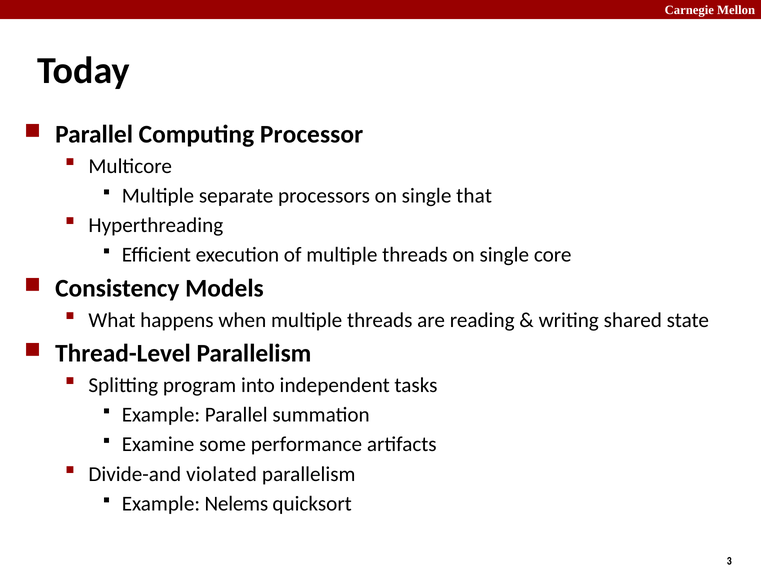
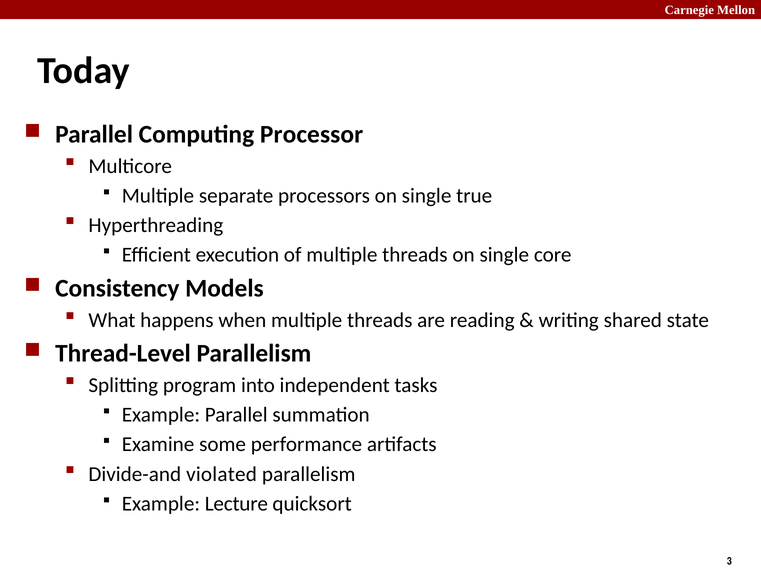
that: that -> true
Nelems: Nelems -> Lecture
